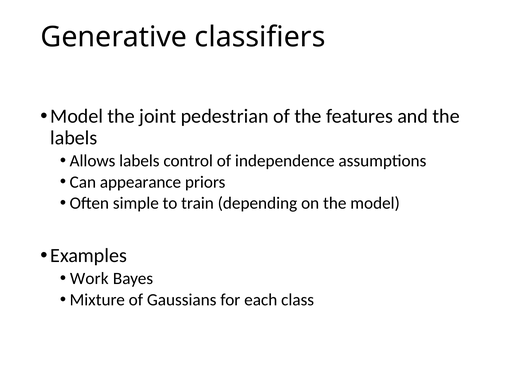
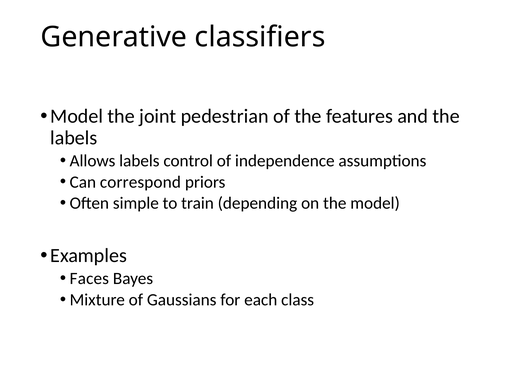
appearance: appearance -> correspond
Work: Work -> Faces
